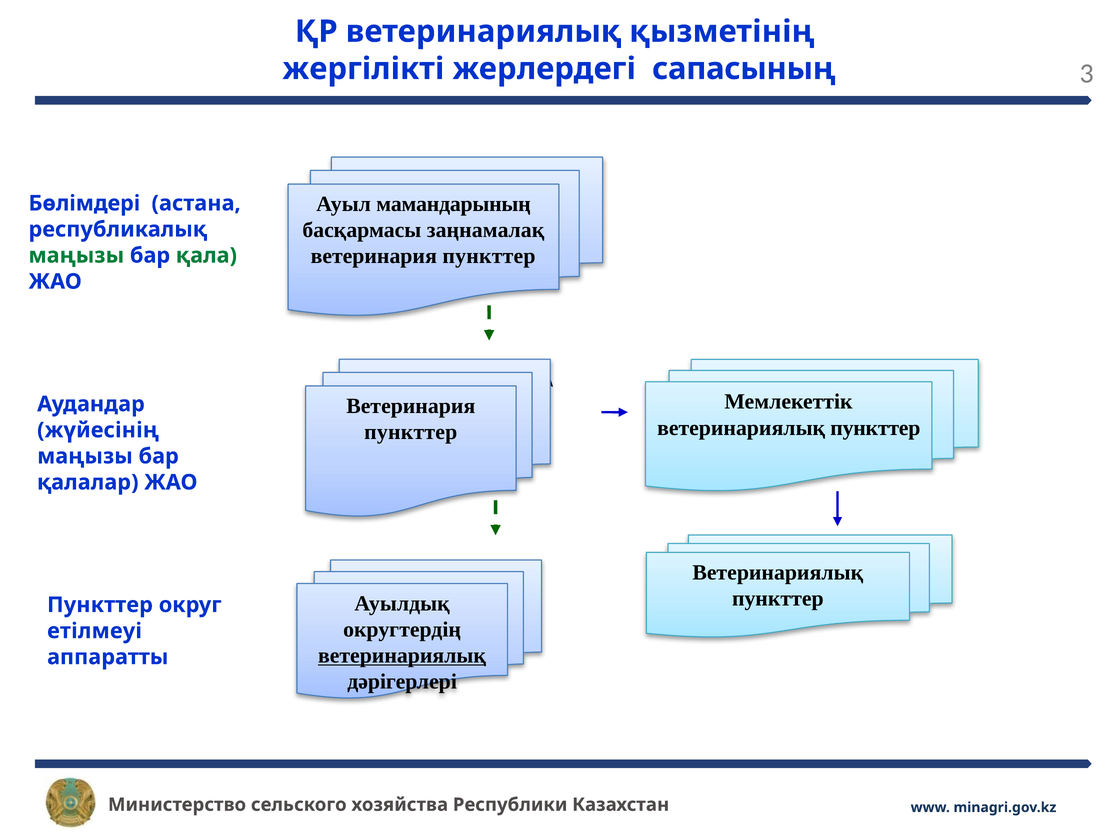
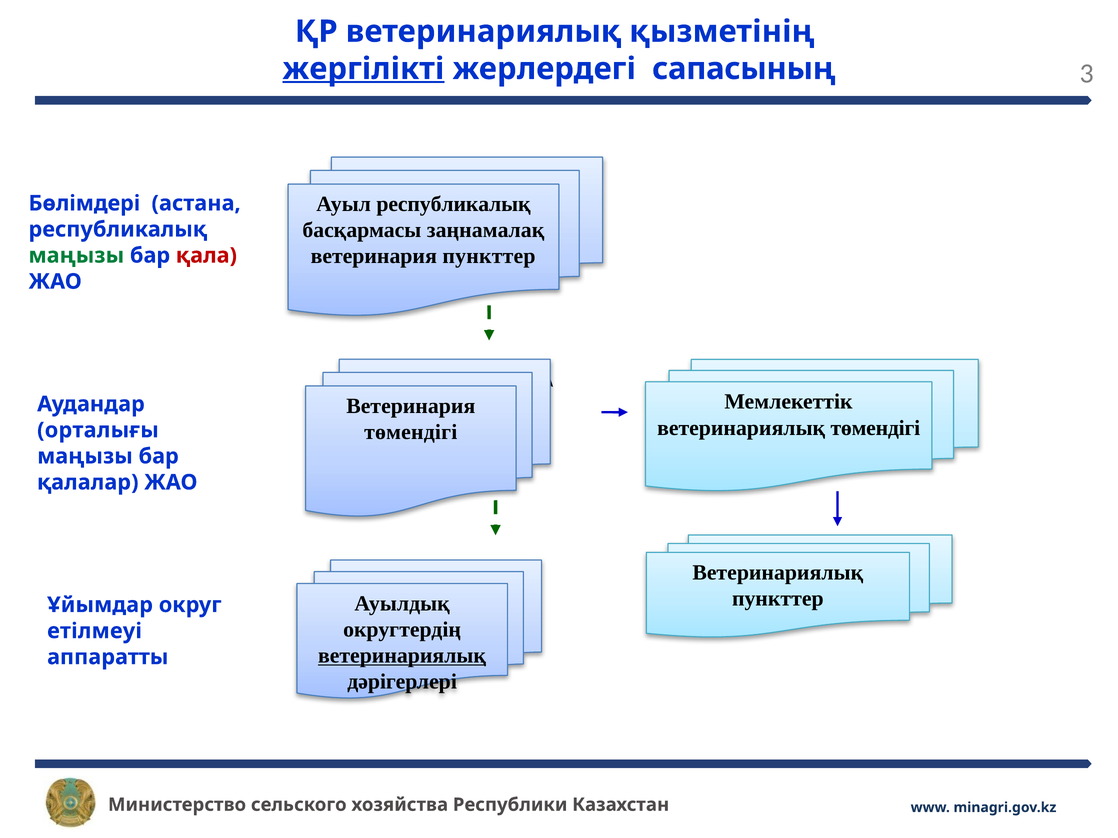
жергілікті underline: none -> present
Ауыл мамандарының: мамандарының -> республикалық
қала colour: green -> red
пункттер at (875, 428): пункттер -> төмендігі
пункттер at (411, 432): пункттер -> төмендігі
жүйесінің: жүйесінің -> орталығы
Пункттер at (100, 605): Пункттер -> Ұйымдар
